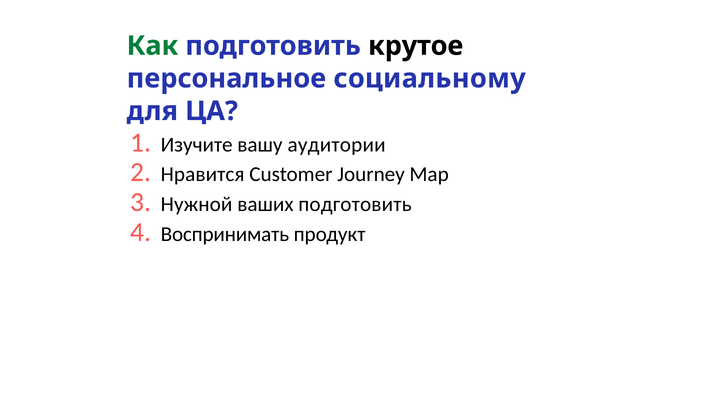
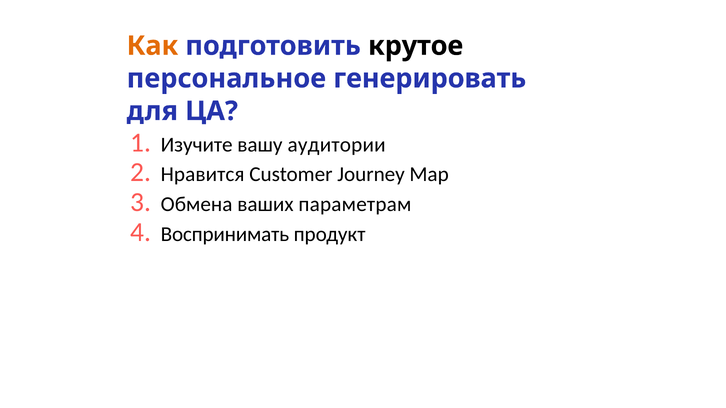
Как colour: green -> orange
социальному: социальному -> генерировать
Нужной: Нужной -> Обмена
ваших подготовить: подготовить -> параметрам
